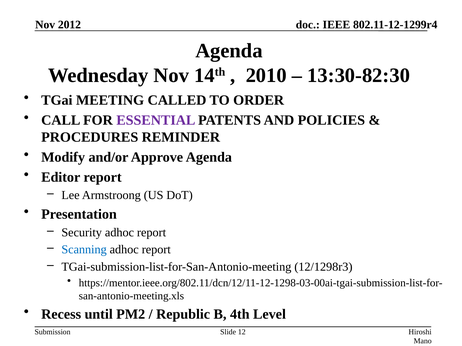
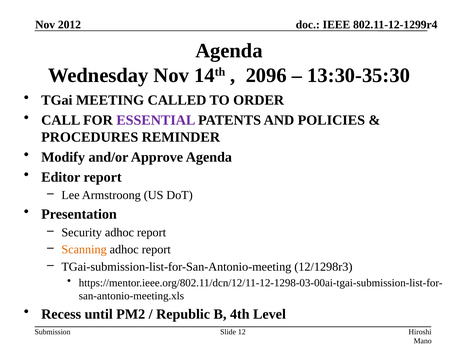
2010: 2010 -> 2096
13:30-82:30: 13:30-82:30 -> 13:30-35:30
Scanning colour: blue -> orange
